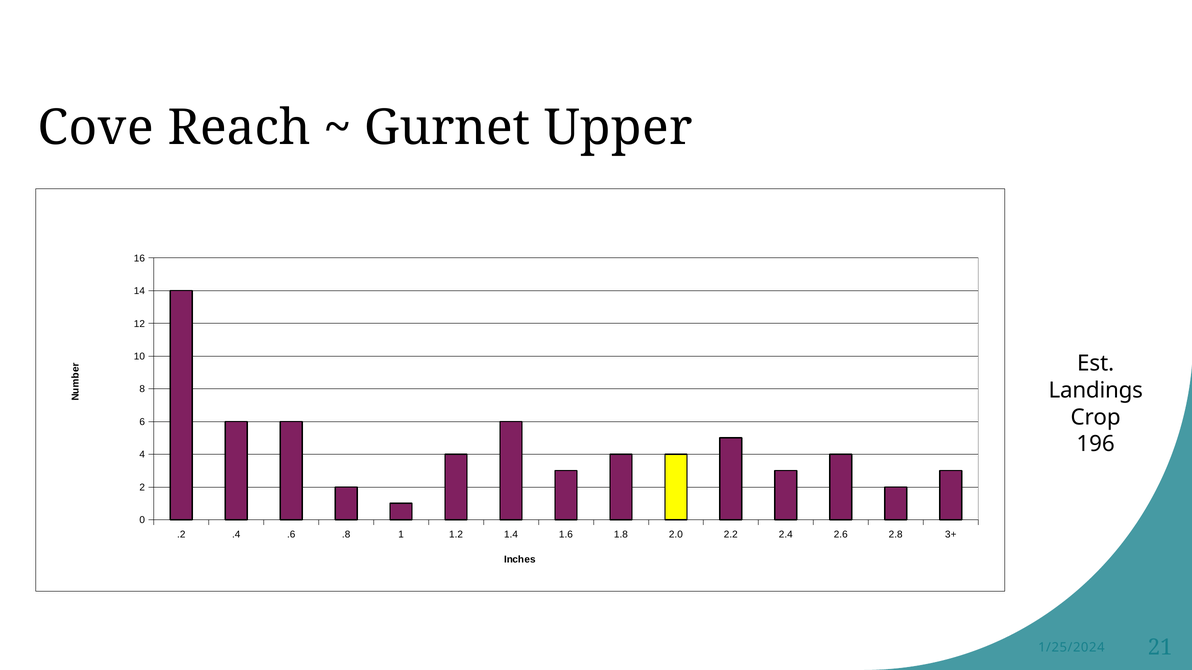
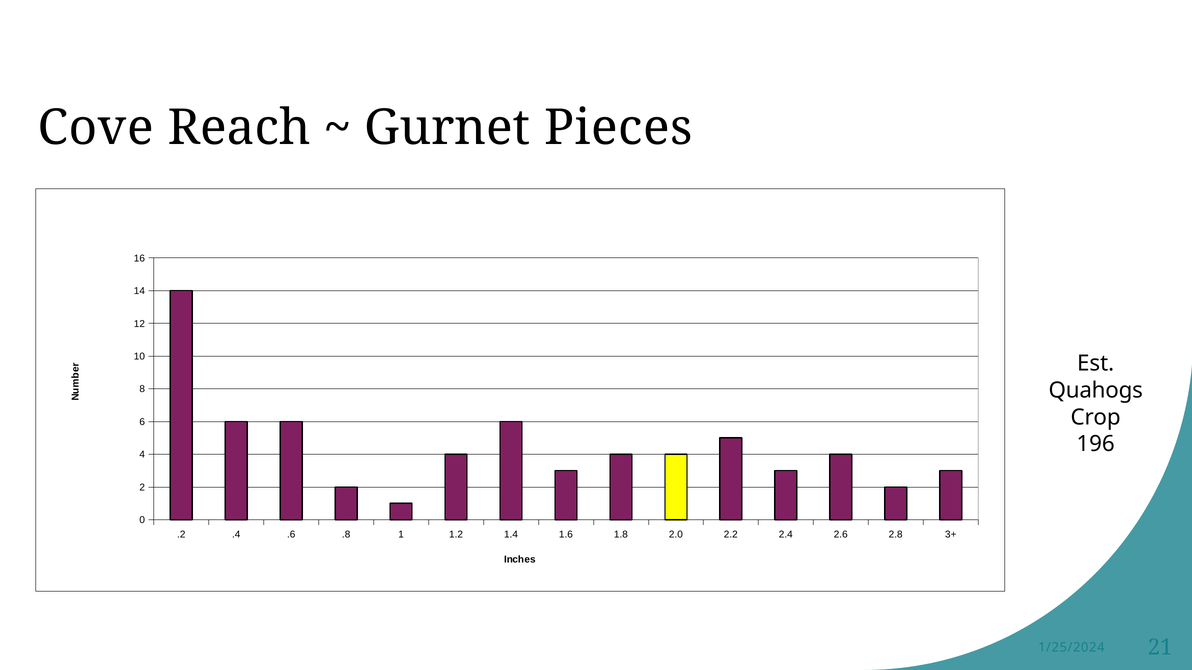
Upper: Upper -> Pieces
Landings: Landings -> Quahogs
